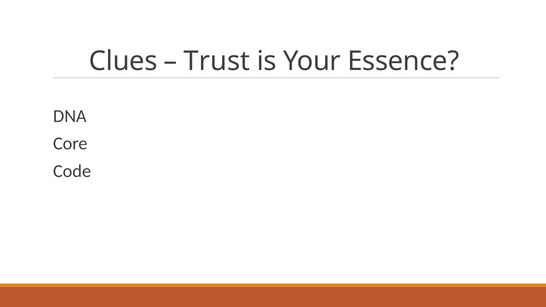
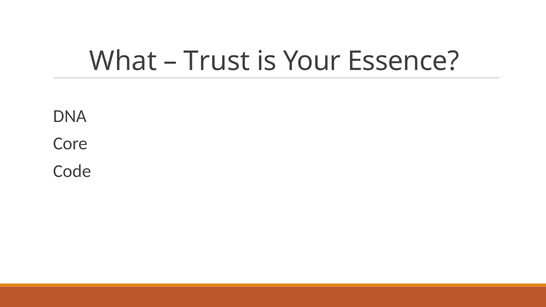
Clues: Clues -> What
